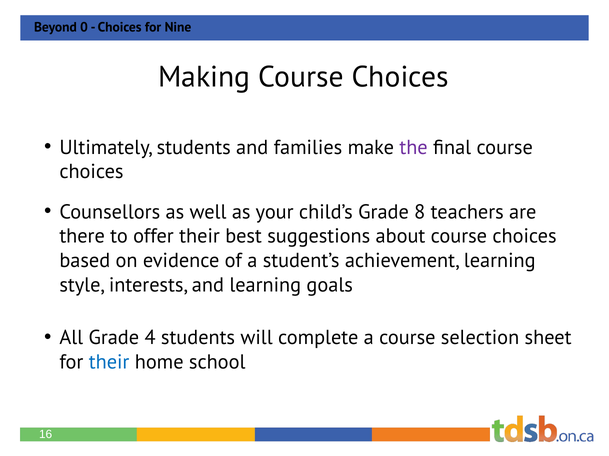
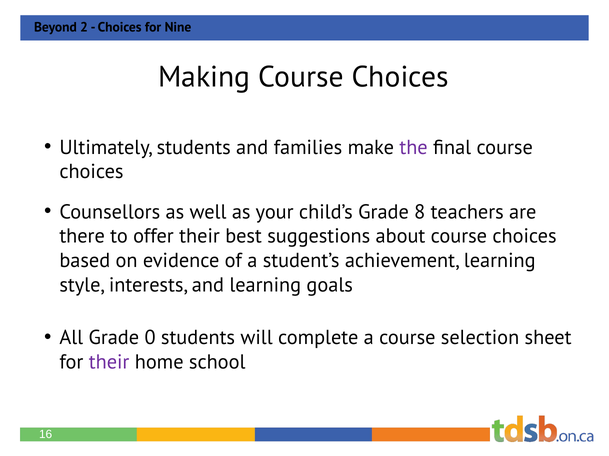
0: 0 -> 2
4: 4 -> 0
their at (109, 362) colour: blue -> purple
